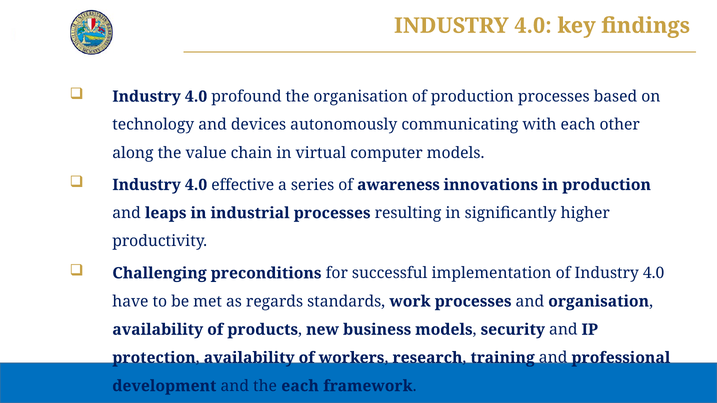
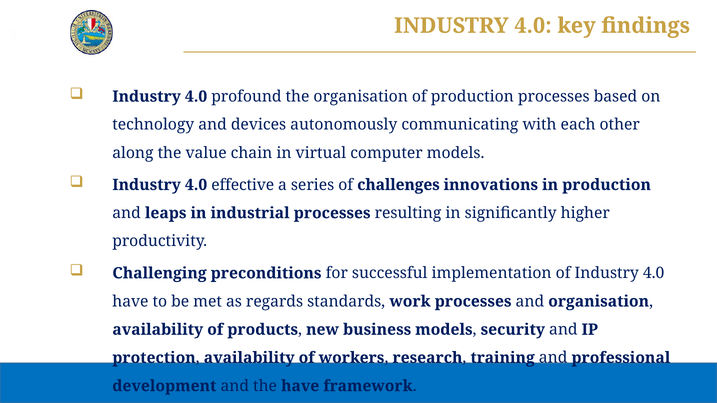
awareness: awareness -> challenges
the each: each -> have
